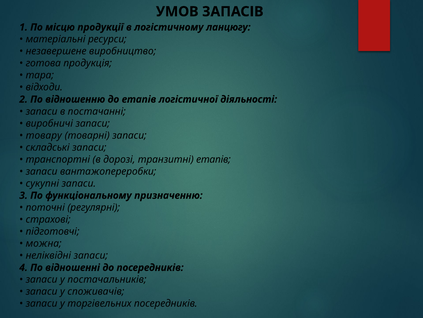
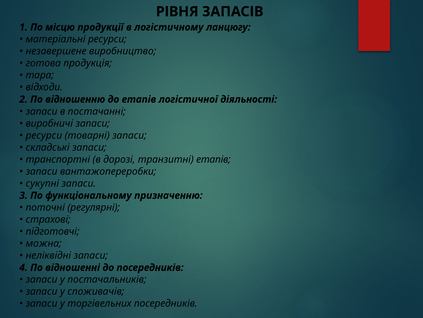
УМОВ: УМОВ -> РІВНЯ
товару at (44, 135): товару -> ресурси
